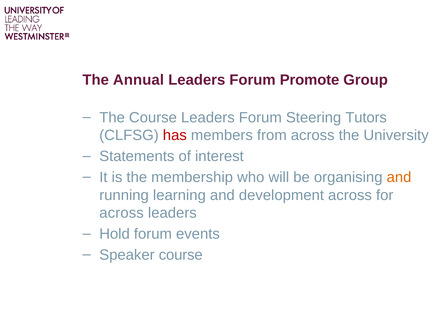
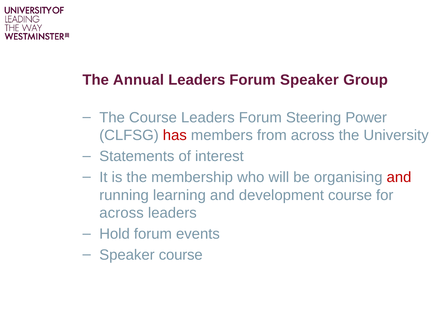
Forum Promote: Promote -> Speaker
Tutors: Tutors -> Power
and at (399, 177) colour: orange -> red
development across: across -> course
